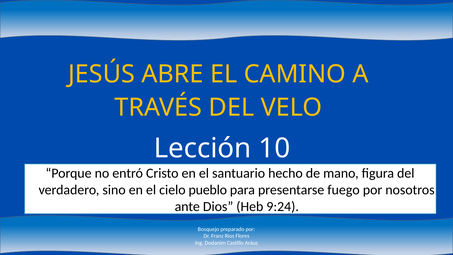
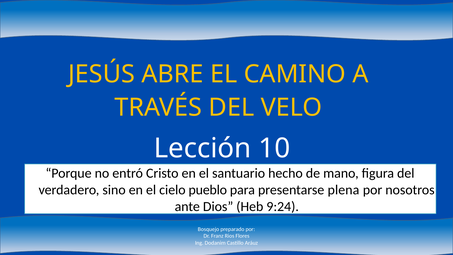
fuego: fuego -> plena
